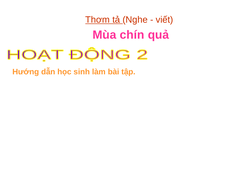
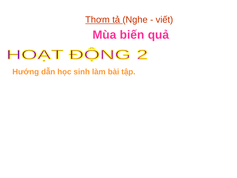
chín: chín -> biến
